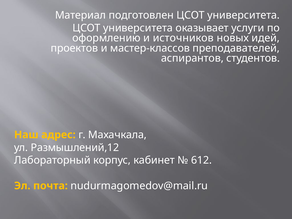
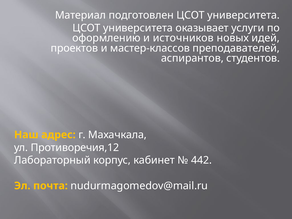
Размышлений,12: Размышлений,12 -> Противоречия,12
612: 612 -> 442
